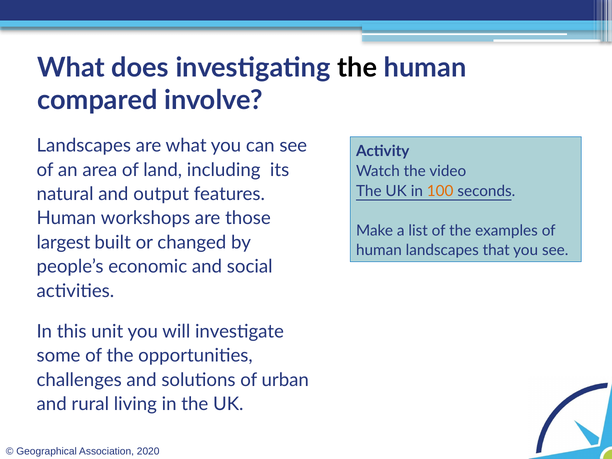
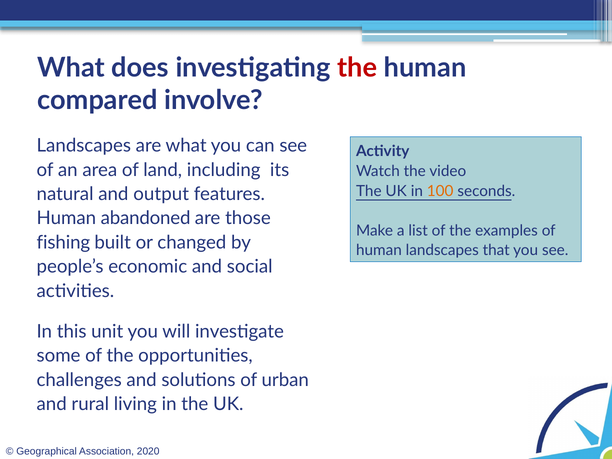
the at (357, 68) colour: black -> red
workshops: workshops -> abandoned
largest: largest -> fishing
